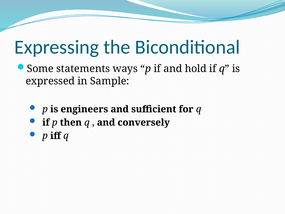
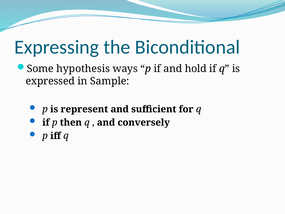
statements: statements -> hypothesis
engineers: engineers -> represent
